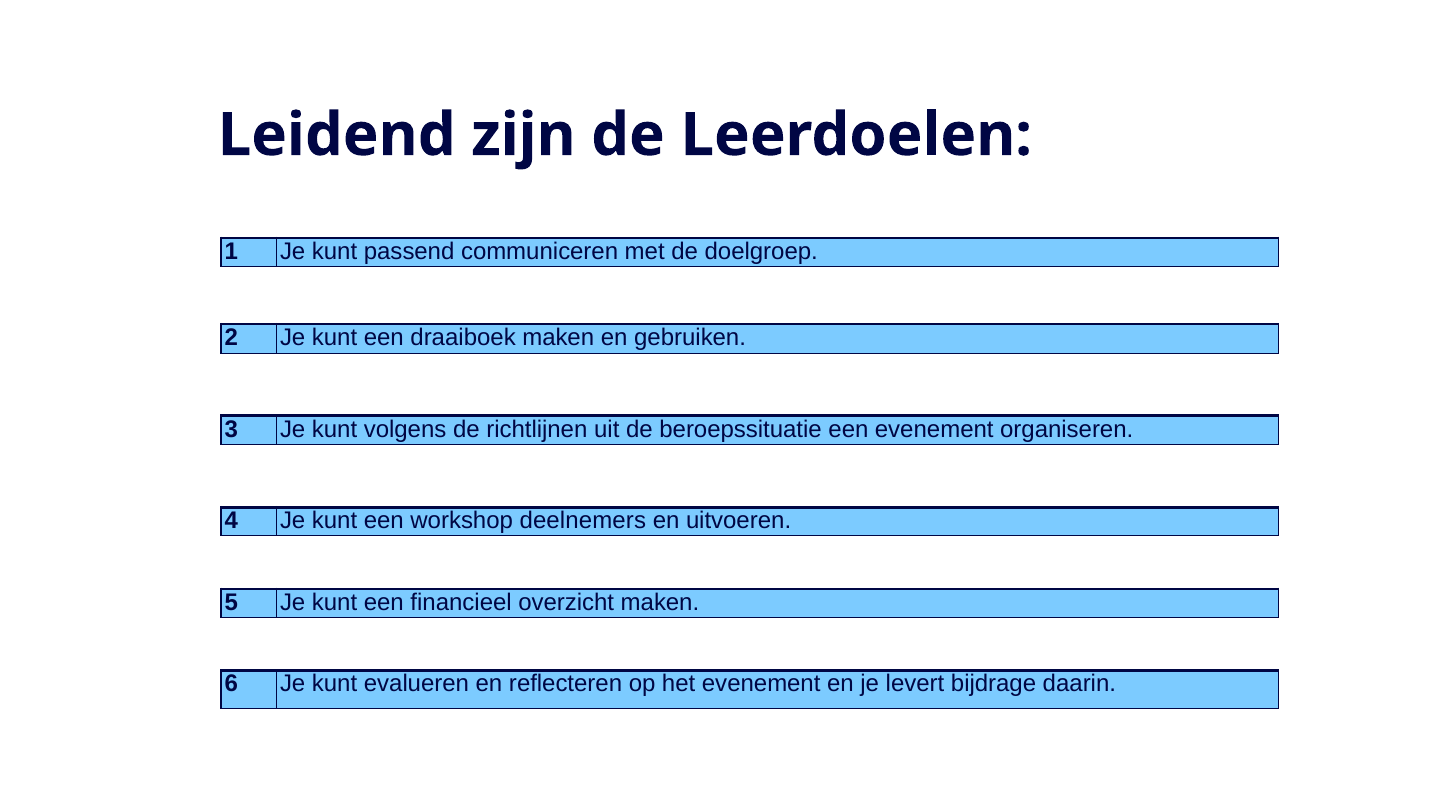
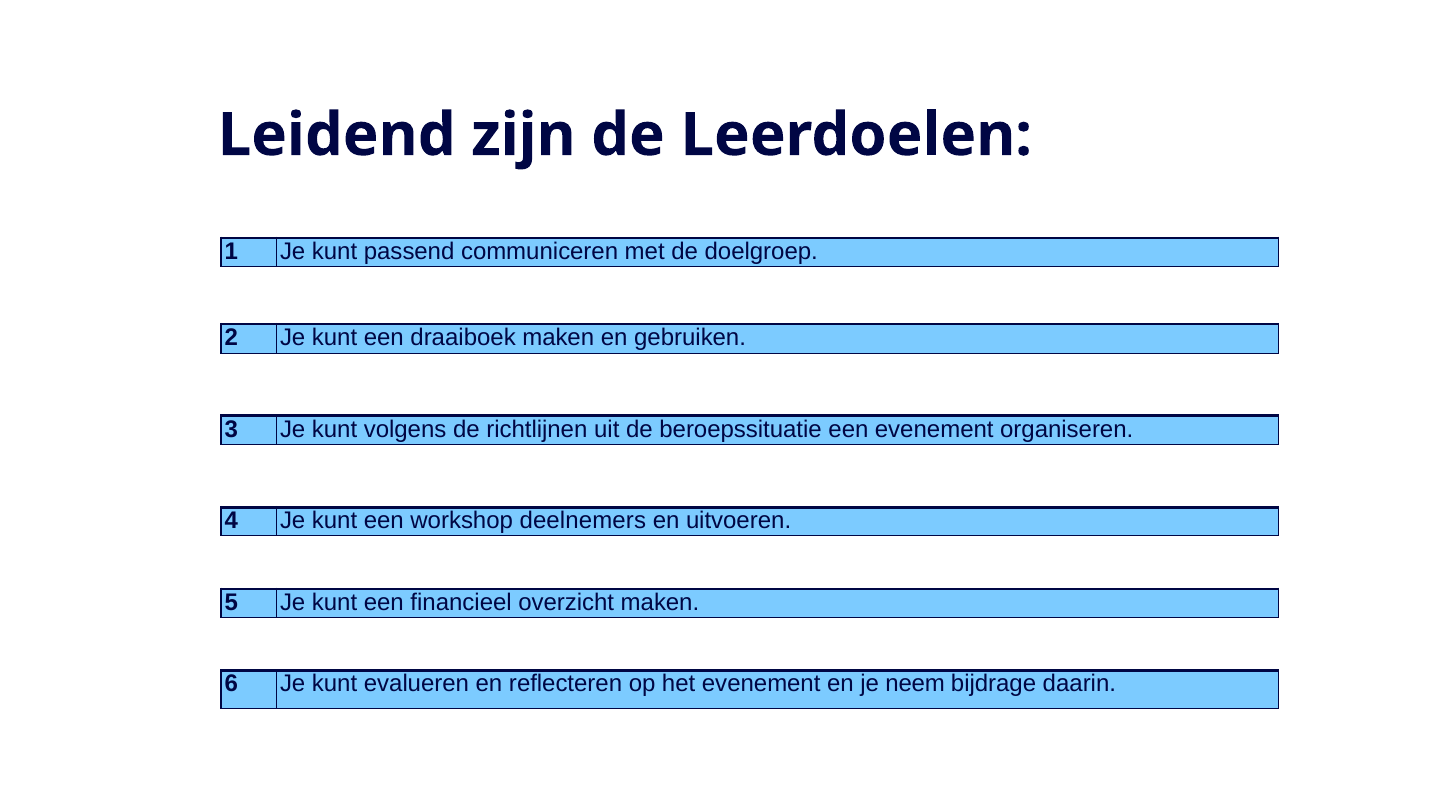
levert: levert -> neem
